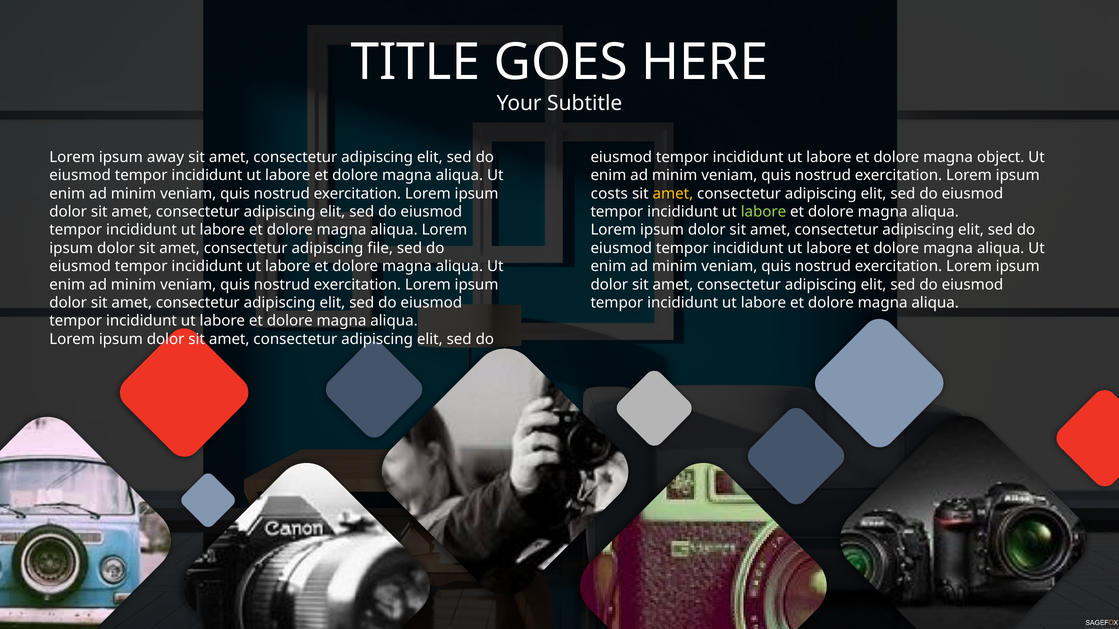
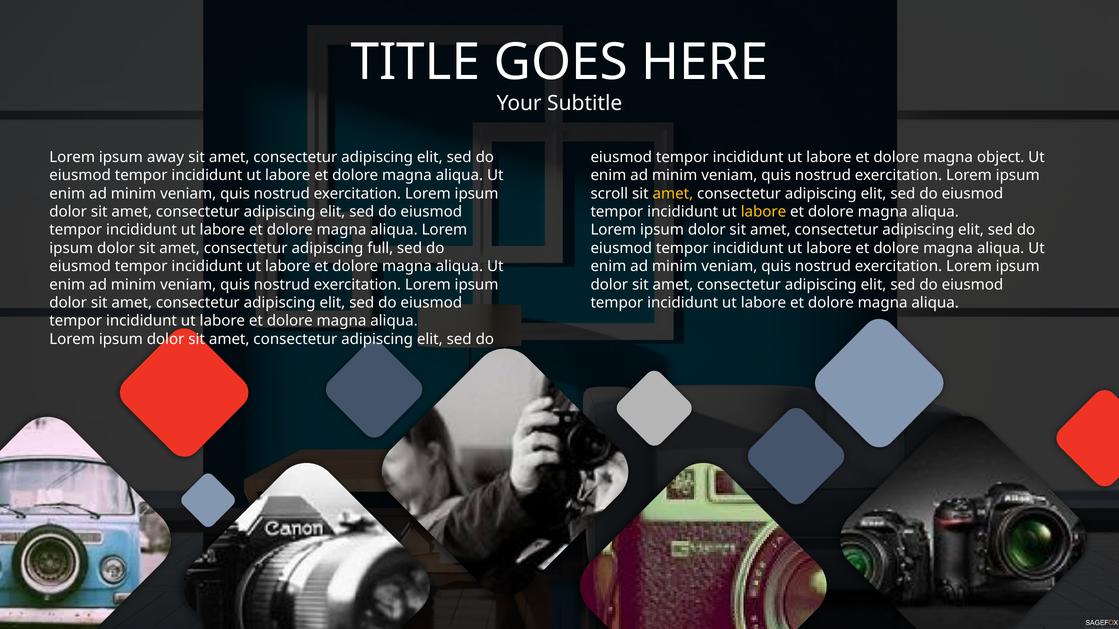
costs: costs -> scroll
labore at (763, 212) colour: light green -> yellow
file: file -> full
